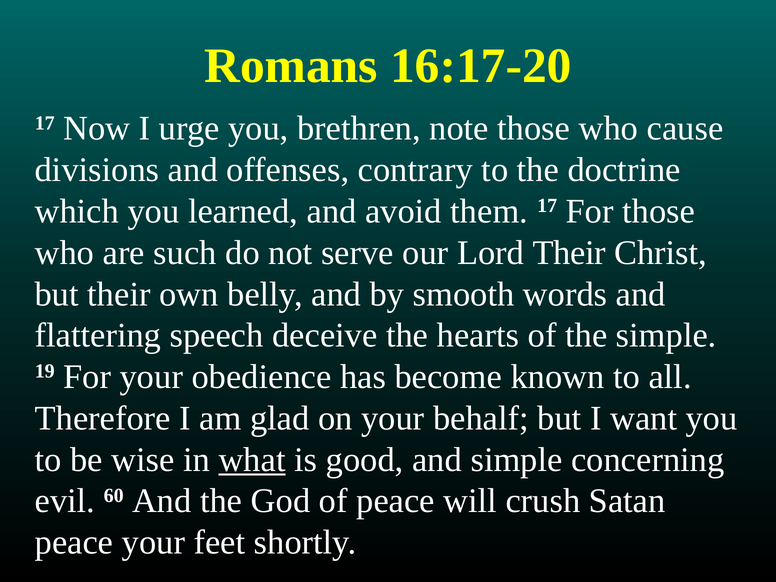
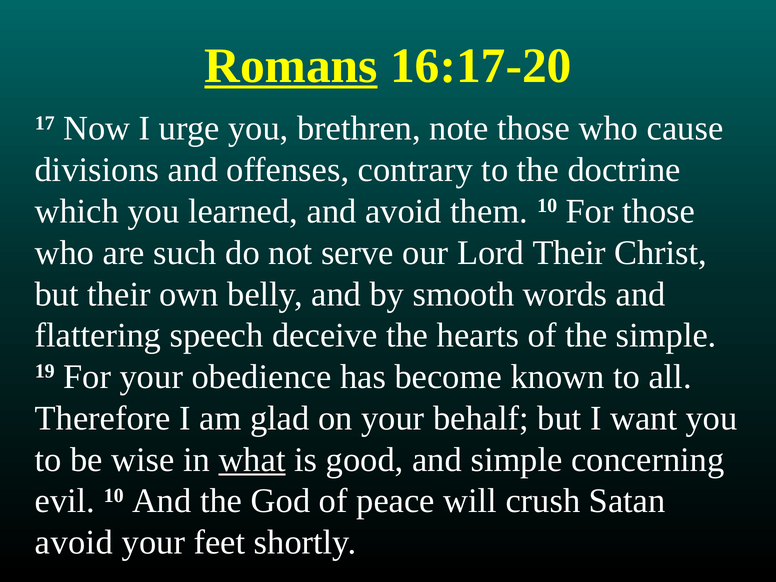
Romans underline: none -> present
them 17: 17 -> 10
evil 60: 60 -> 10
peace at (74, 543): peace -> avoid
